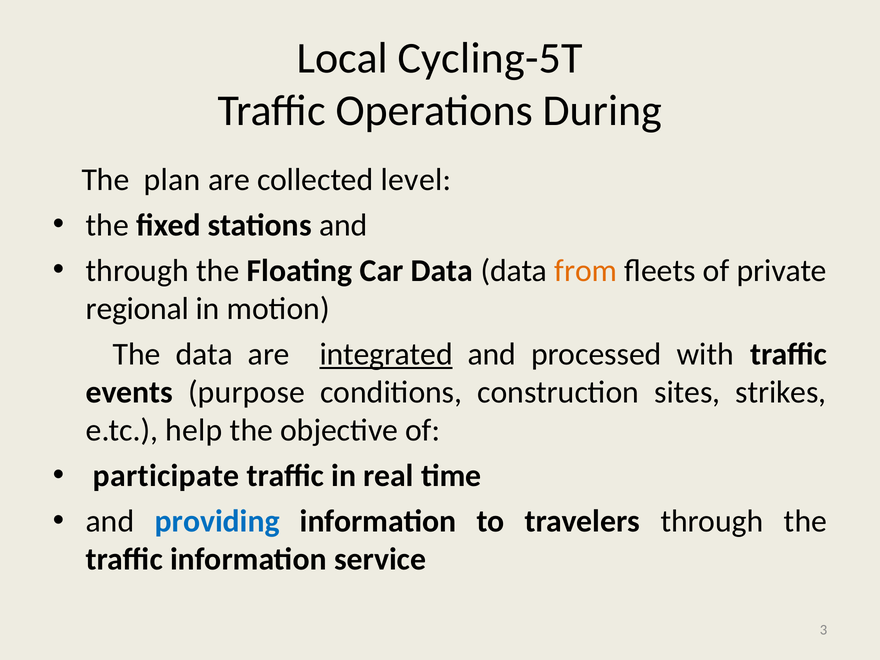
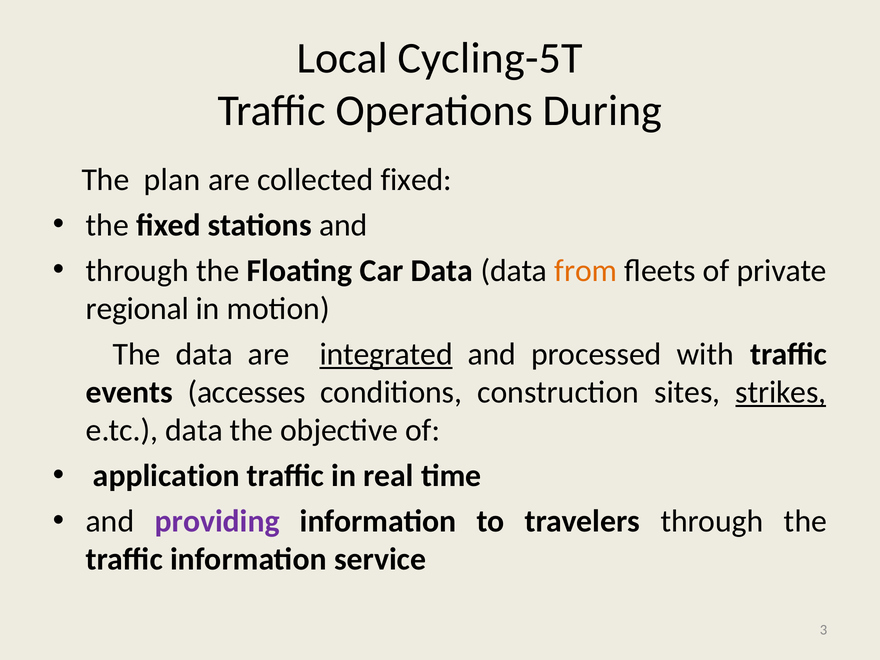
collected level: level -> fixed
purpose: purpose -> accesses
strikes underline: none -> present
e.tc help: help -> data
participate: participate -> application
providing colour: blue -> purple
